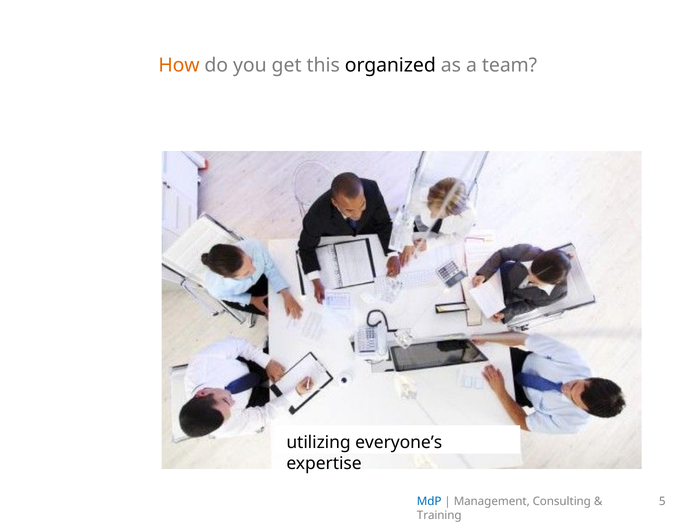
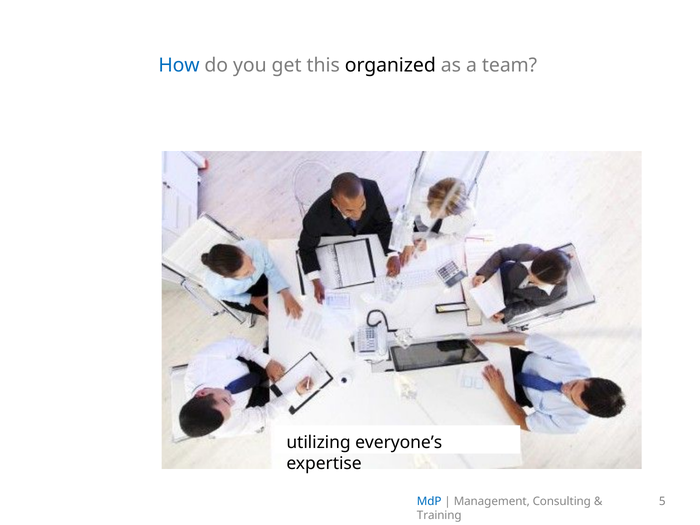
How colour: orange -> blue
